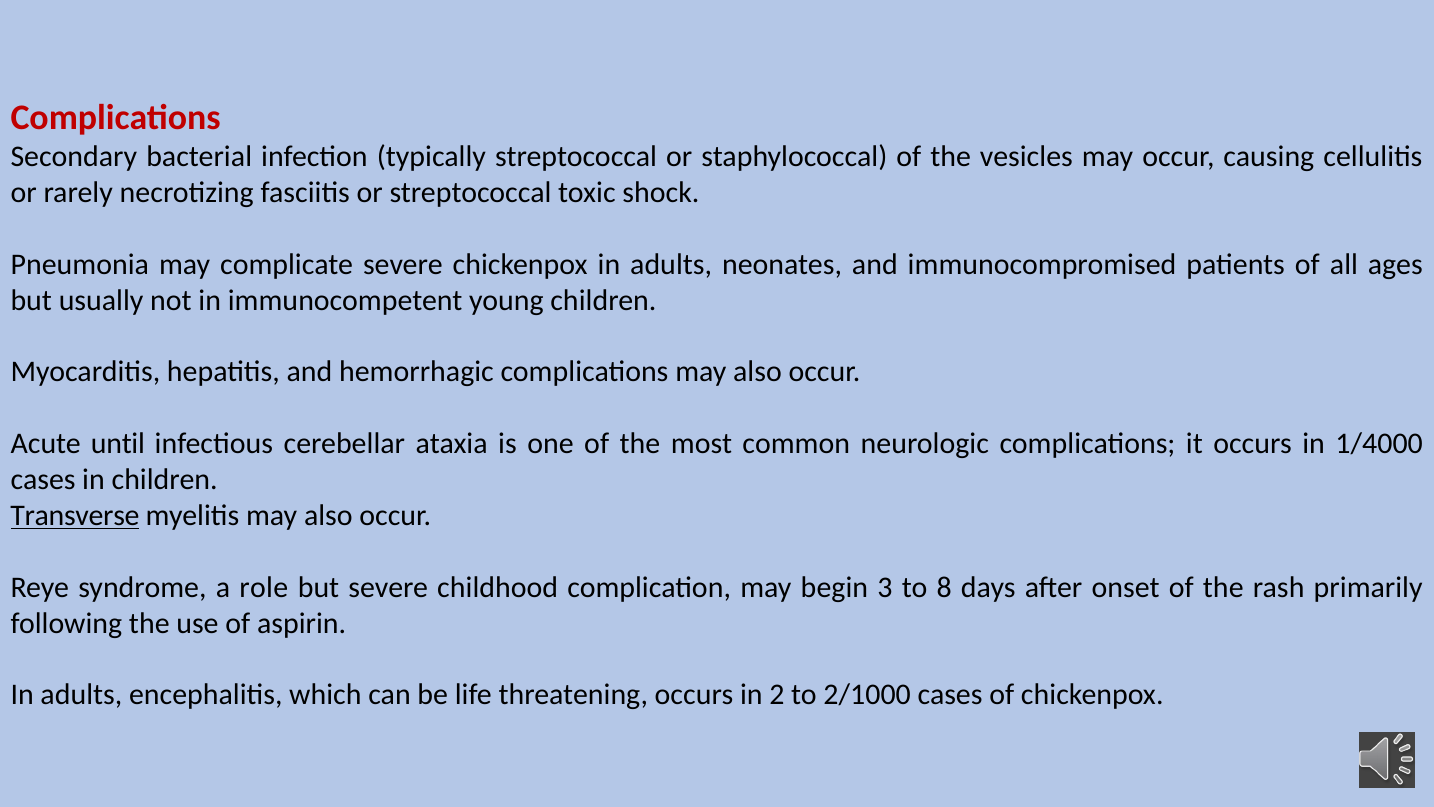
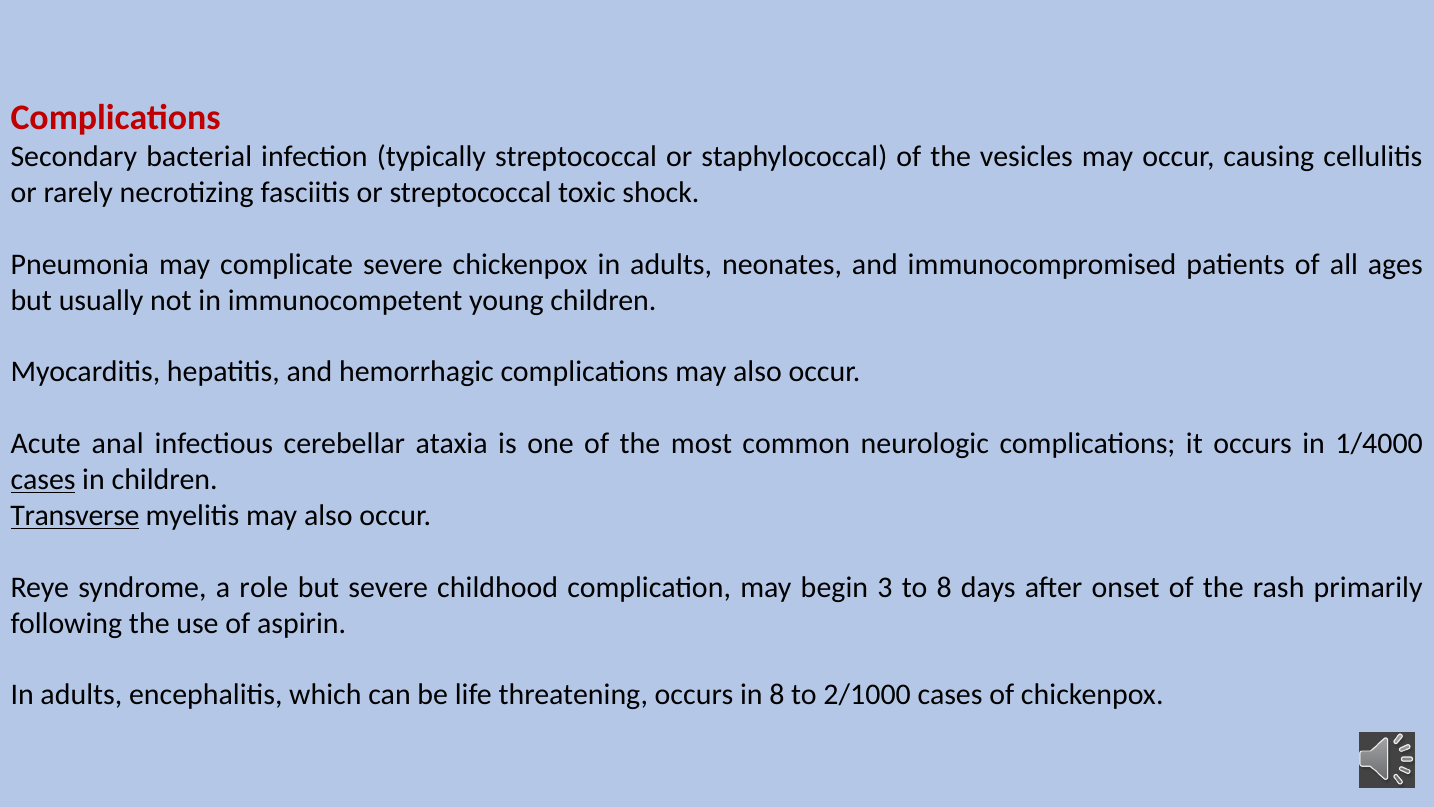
until: until -> anal
cases at (43, 479) underline: none -> present
in 2: 2 -> 8
